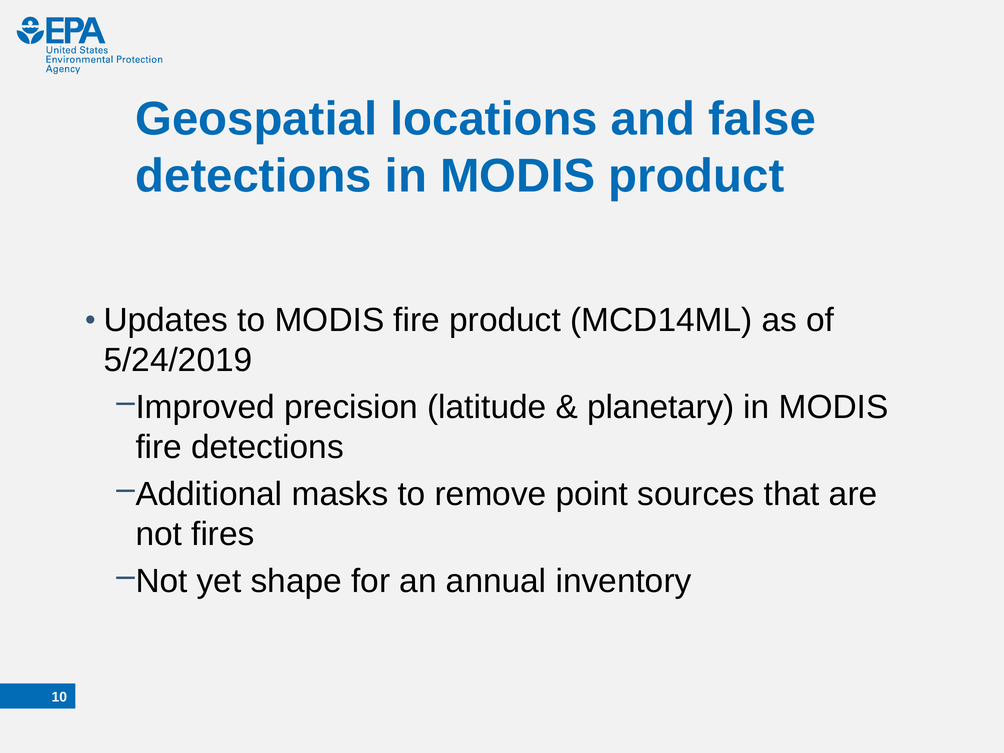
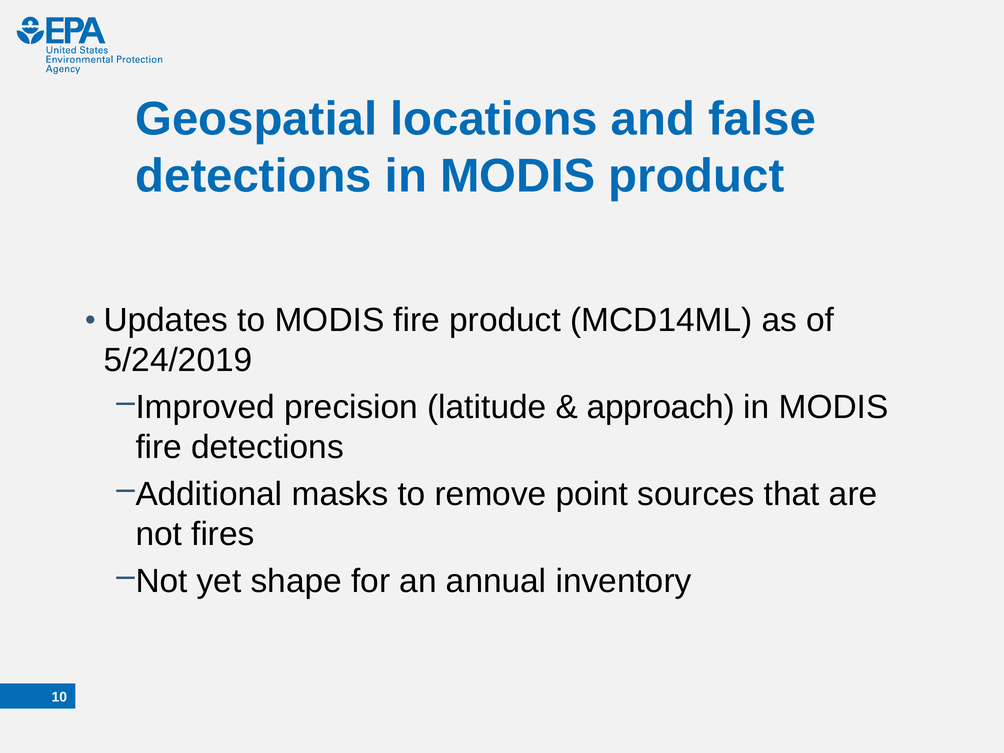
planetary: planetary -> approach
